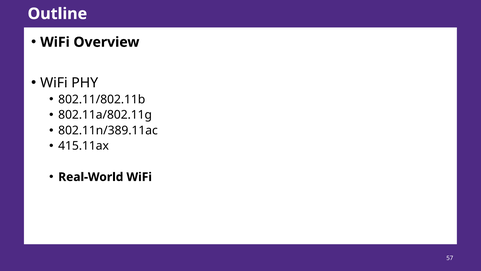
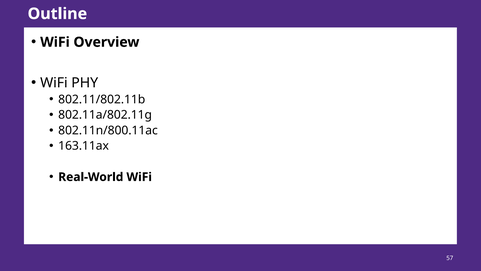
802.11n/389.11ac: 802.11n/389.11ac -> 802.11n/800.11ac
415.11ax: 415.11ax -> 163.11ax
